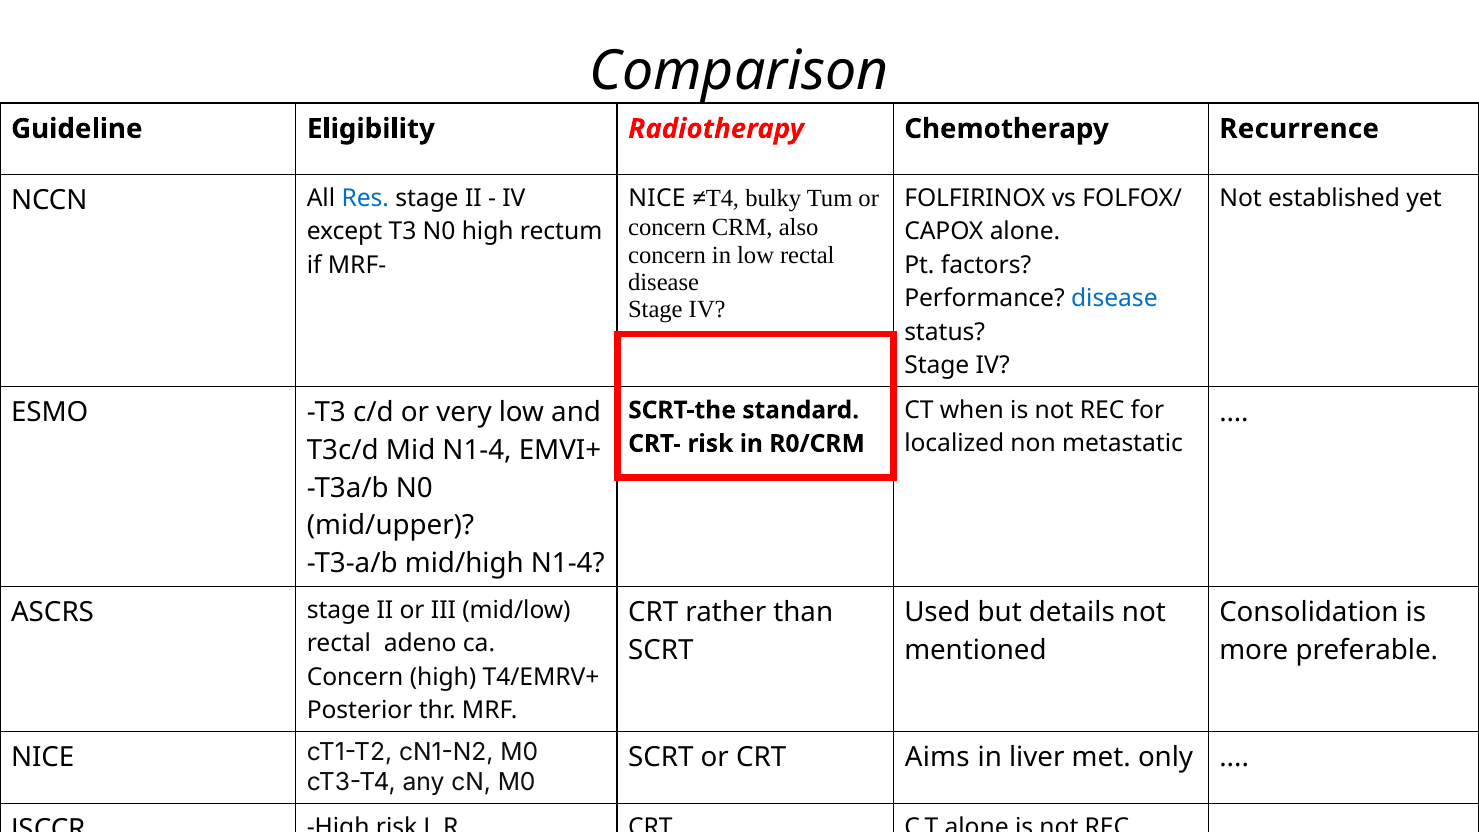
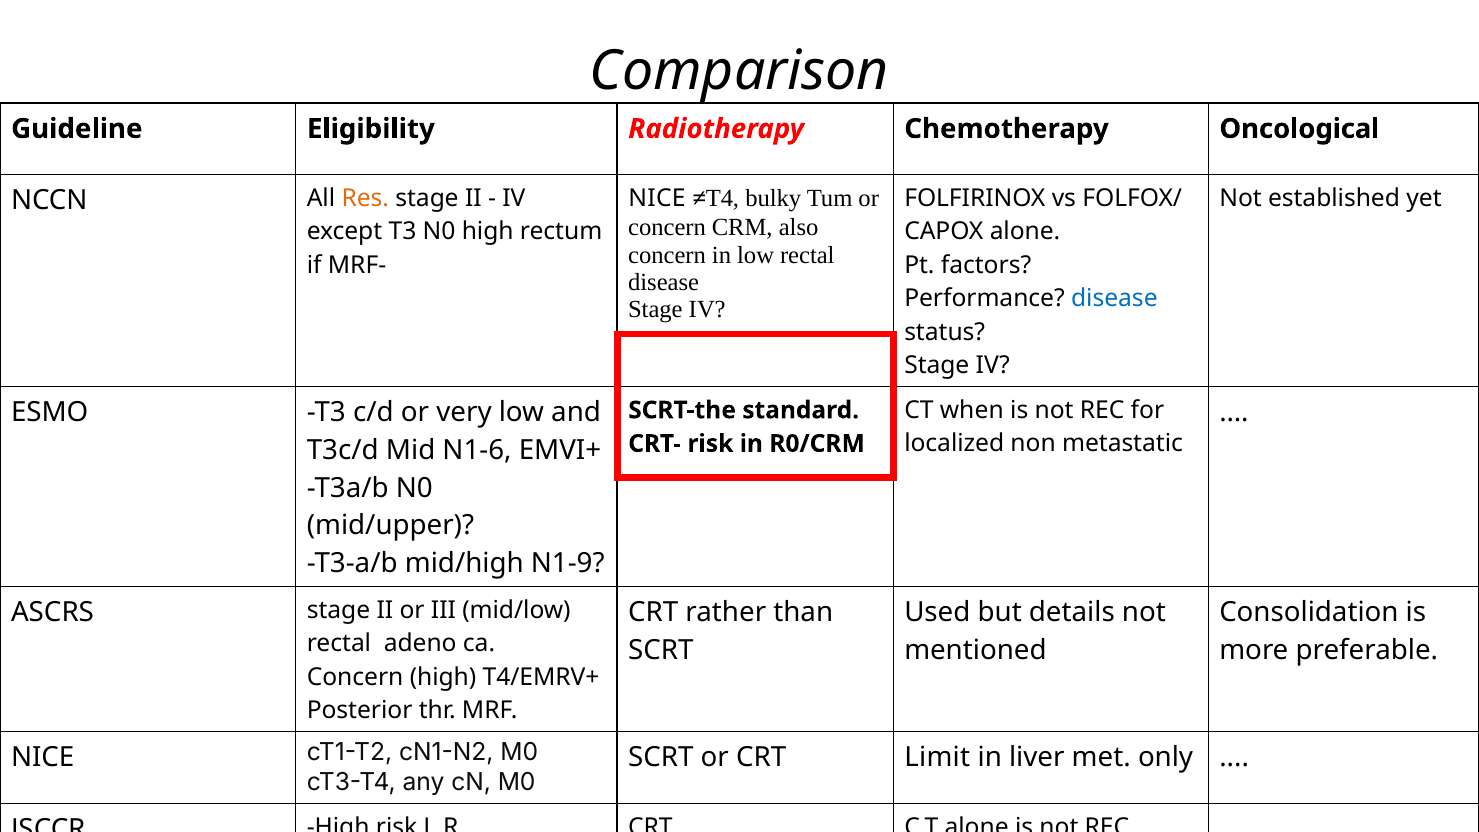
Recurrence: Recurrence -> Oncological
Res colour: blue -> orange
Mid N1-4: N1-4 -> N1-6
mid/high N1-4: N1-4 -> N1-9
Aims: Aims -> Limit
